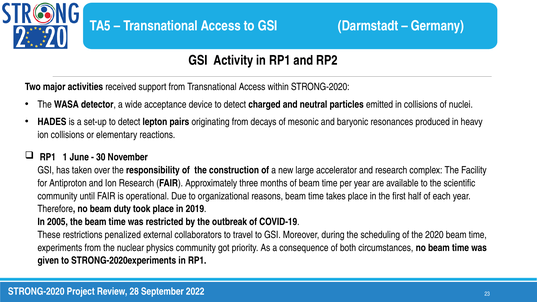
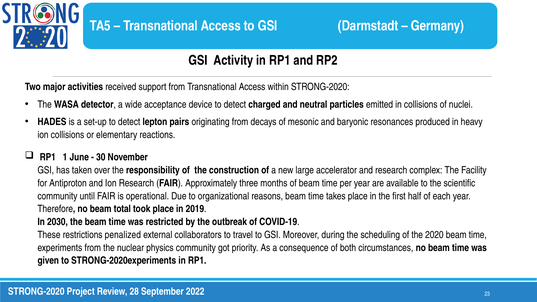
duty: duty -> total
2005: 2005 -> 2030
